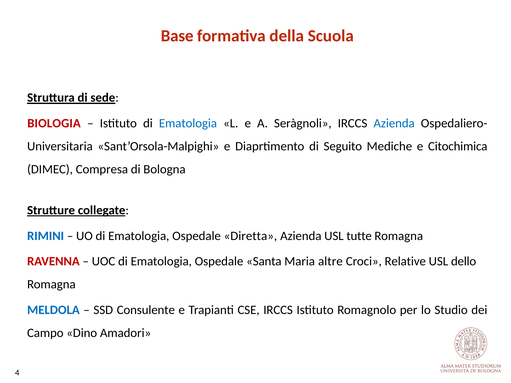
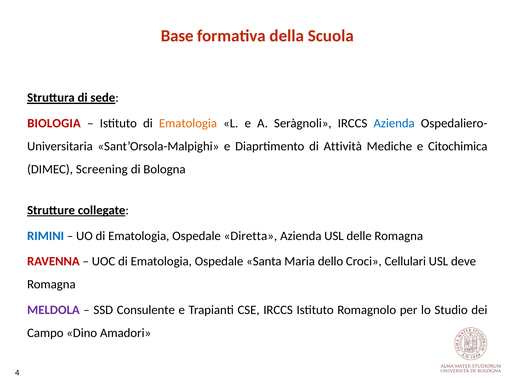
Ematologia at (188, 123) colour: blue -> orange
Seguito: Seguito -> Attività
Compresa: Compresa -> Screening
tutte: tutte -> delle
altre: altre -> dello
Relative: Relative -> Cellulari
dello: dello -> deve
MELDOLA colour: blue -> purple
